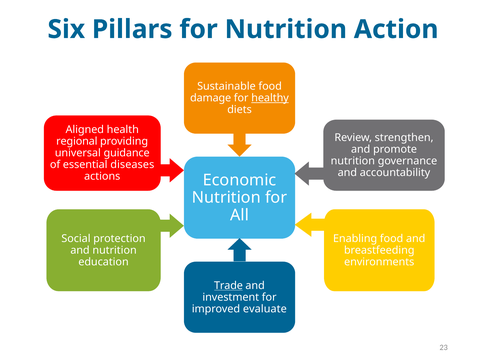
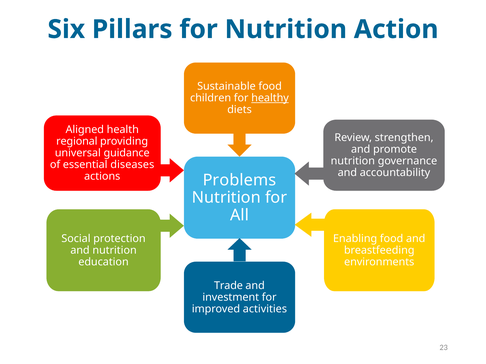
damage: damage -> children
Economic: Economic -> Problems
Trade underline: present -> none
evaluate: evaluate -> activities
